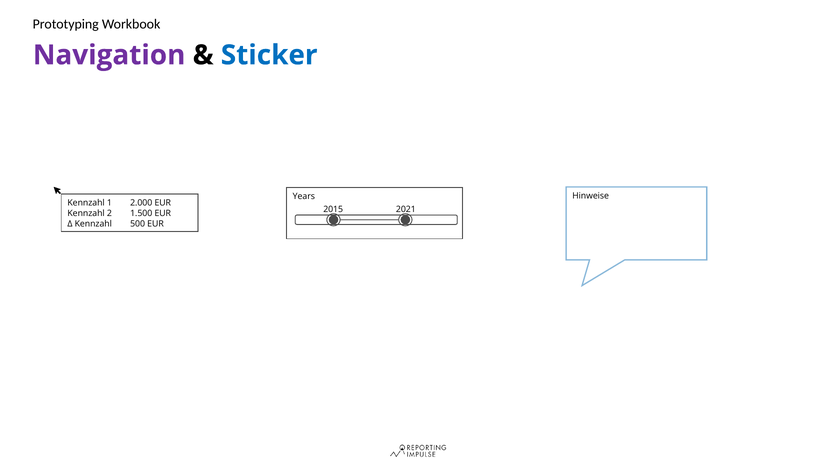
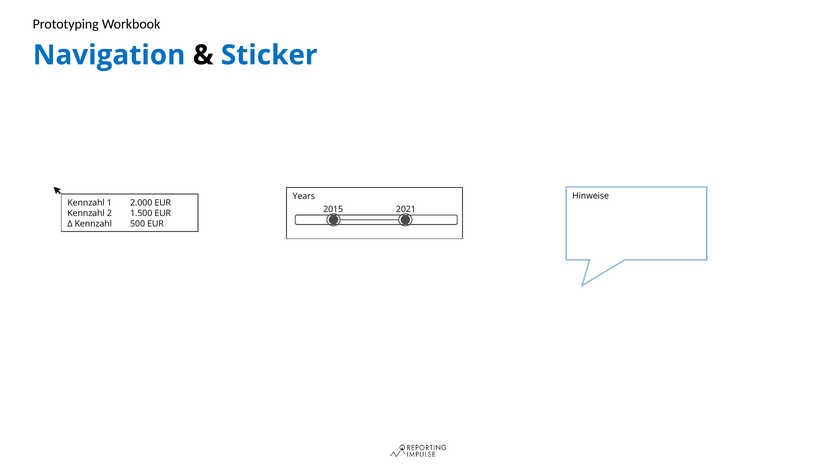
Navigation colour: purple -> blue
